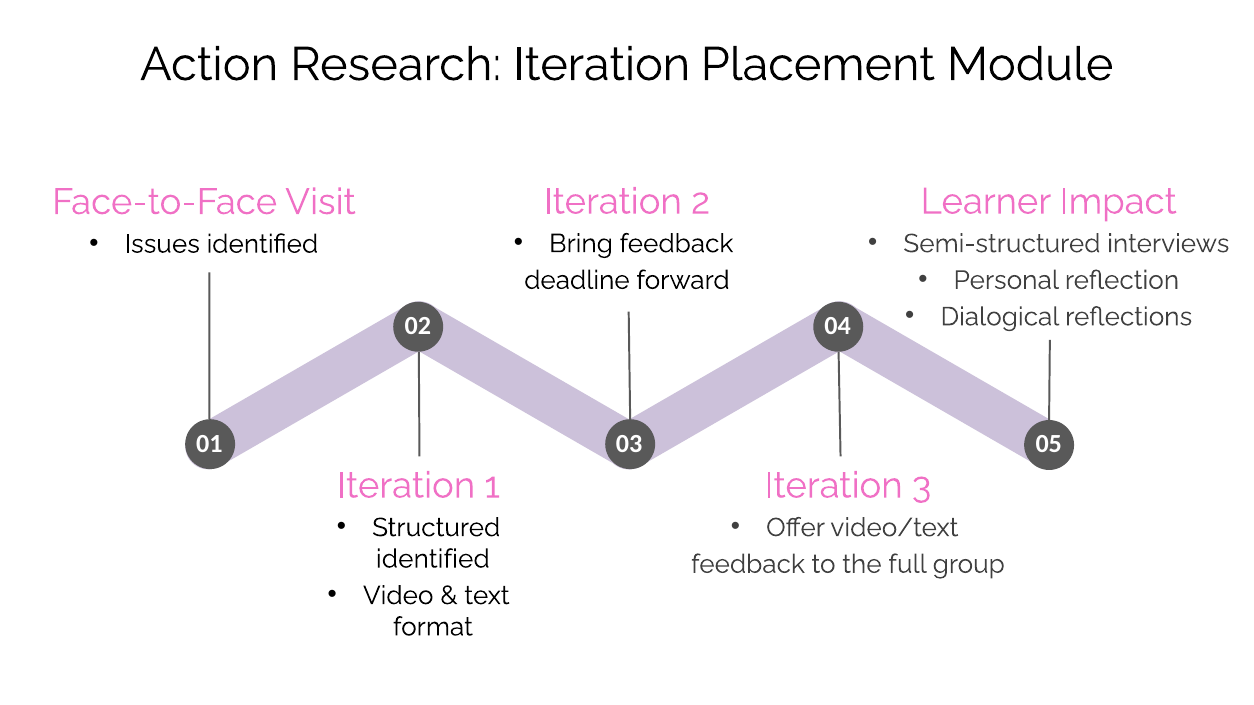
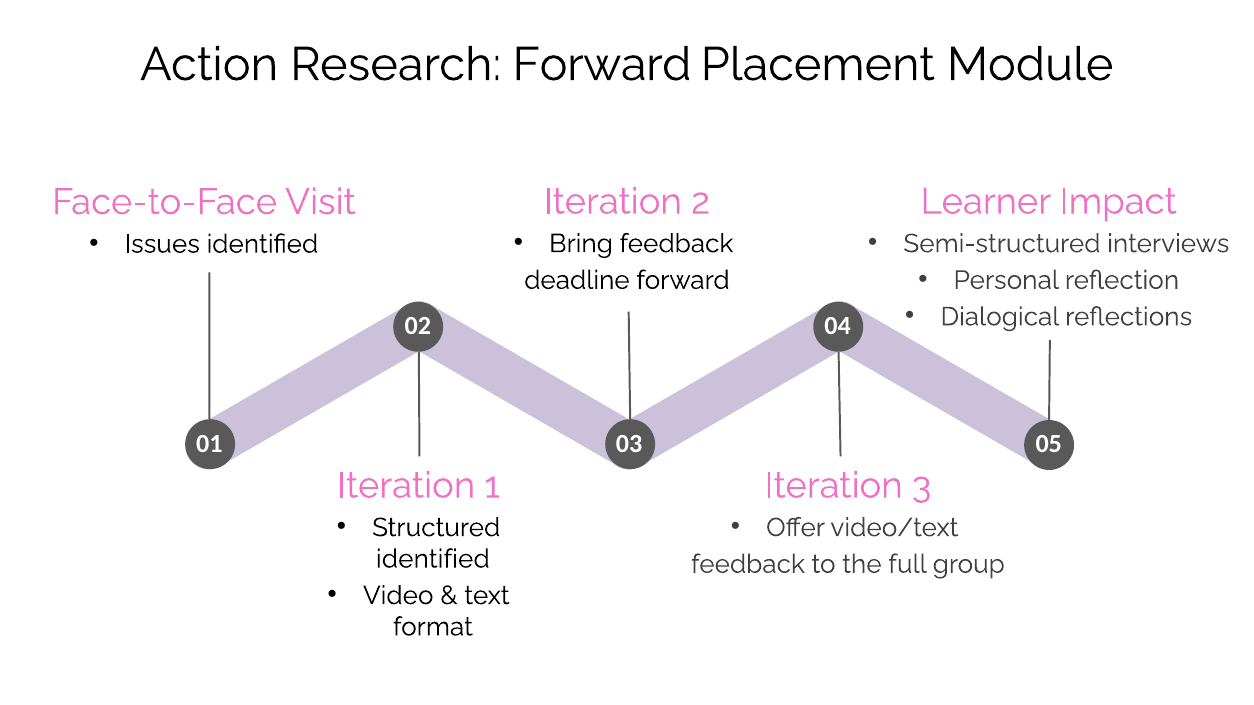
Research Iteration: Iteration -> Forward
